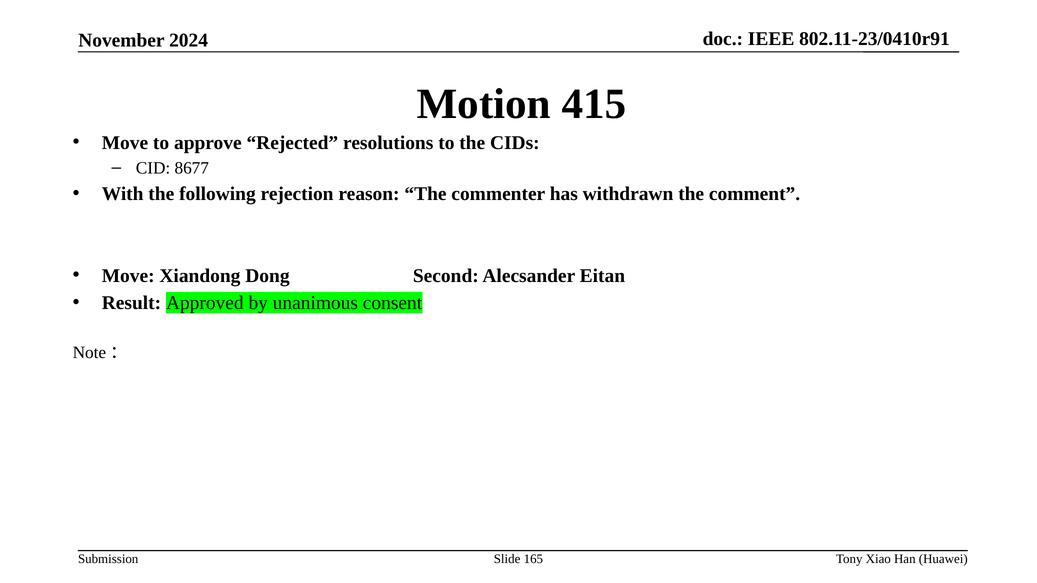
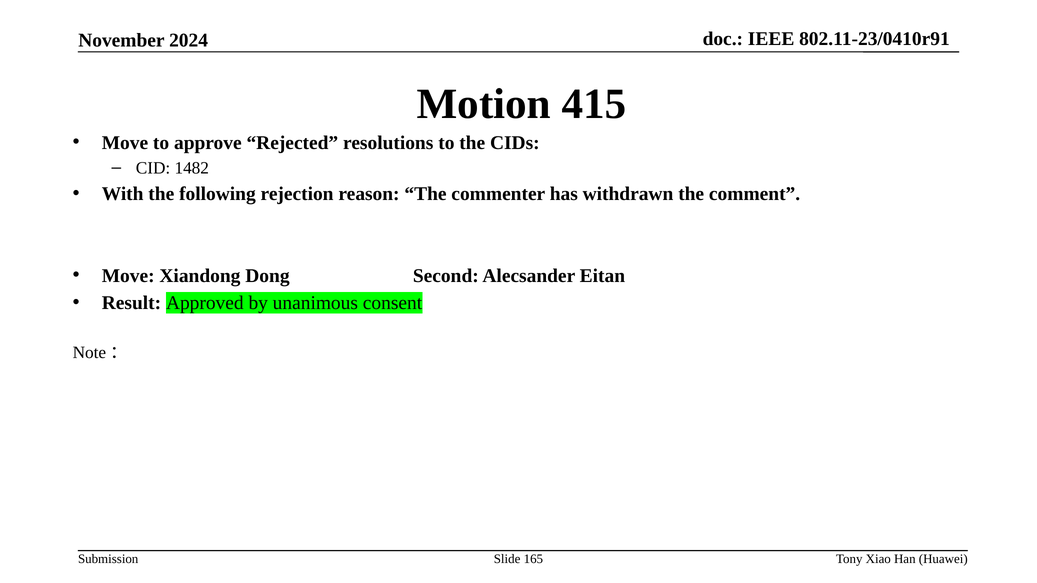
8677: 8677 -> 1482
